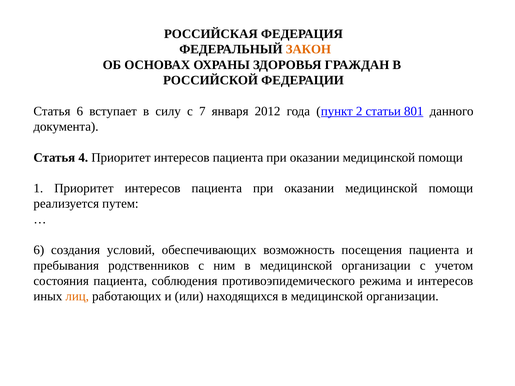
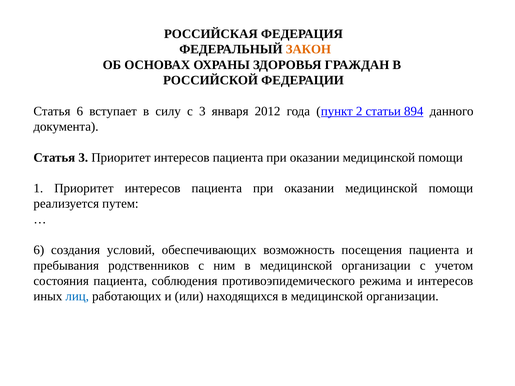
с 7: 7 -> 3
801: 801 -> 894
Статья 4: 4 -> 3
лиц colour: orange -> blue
